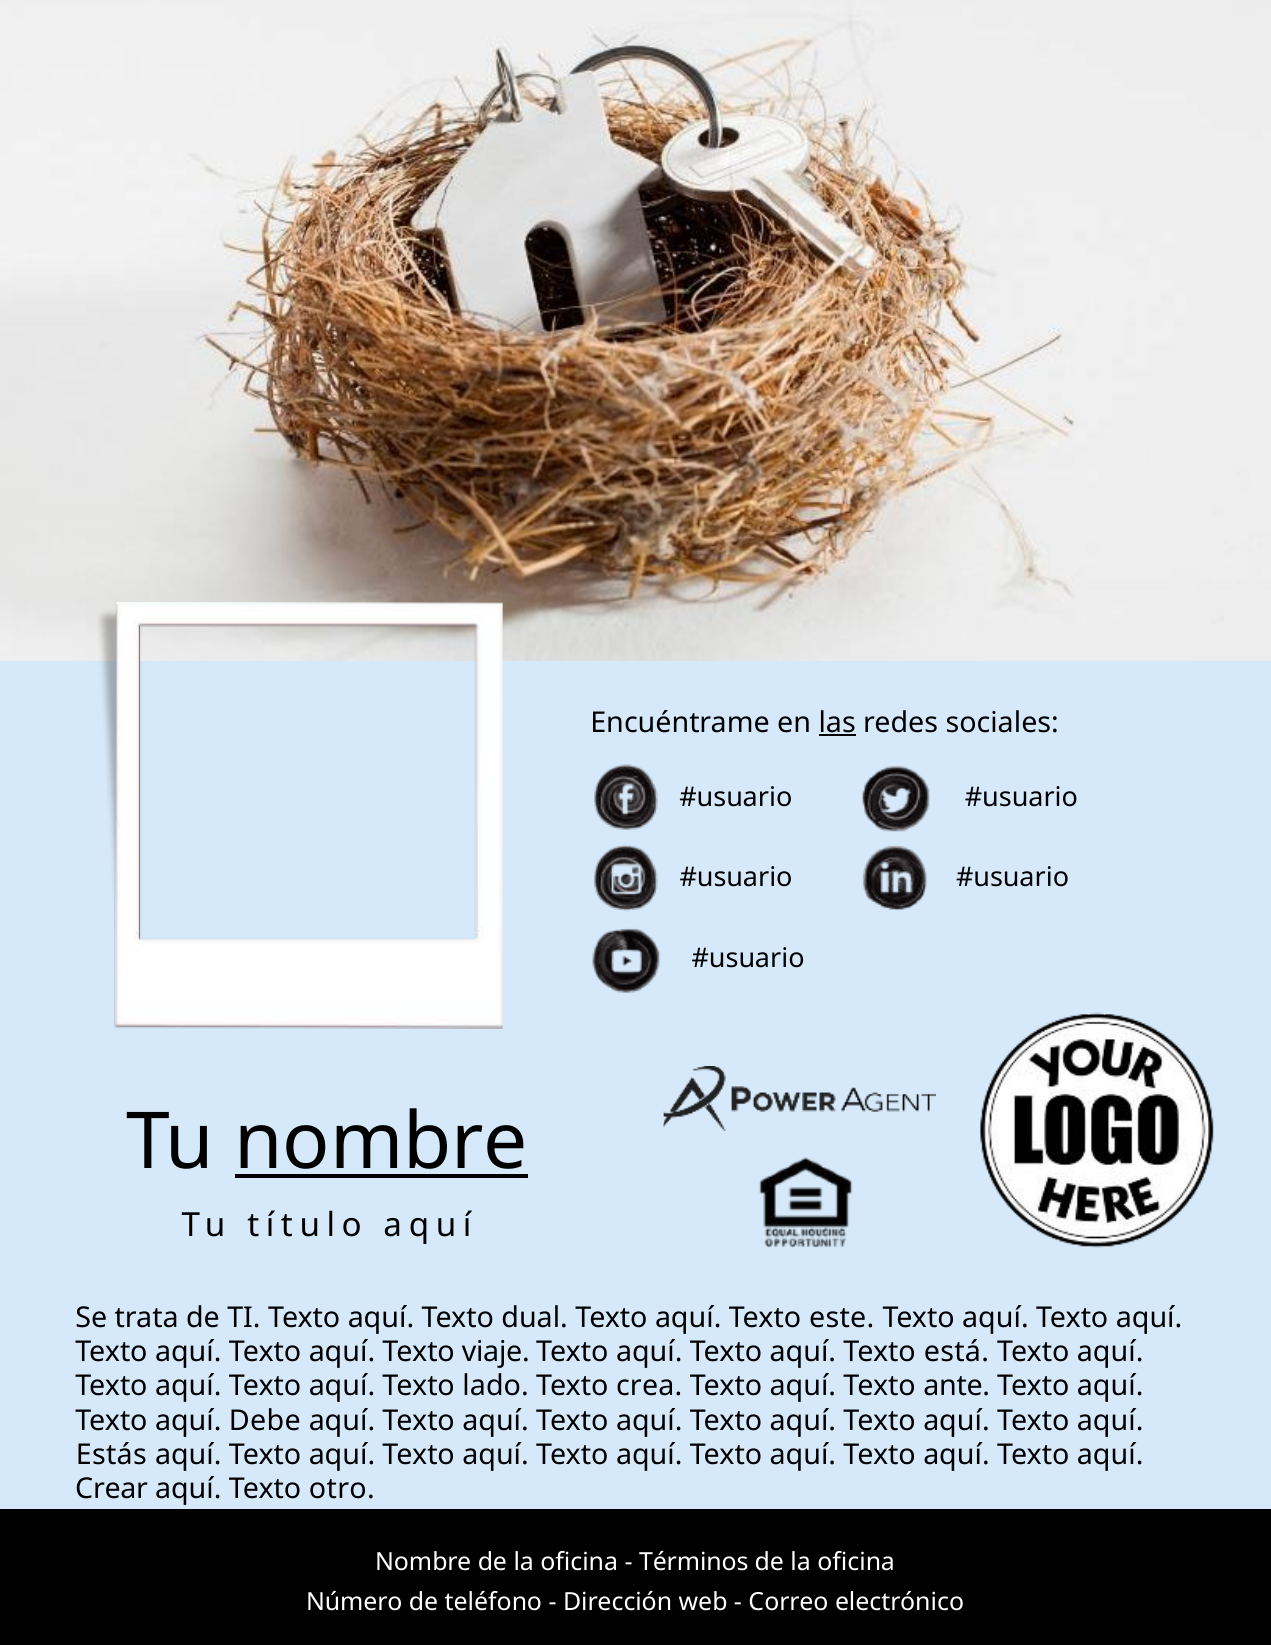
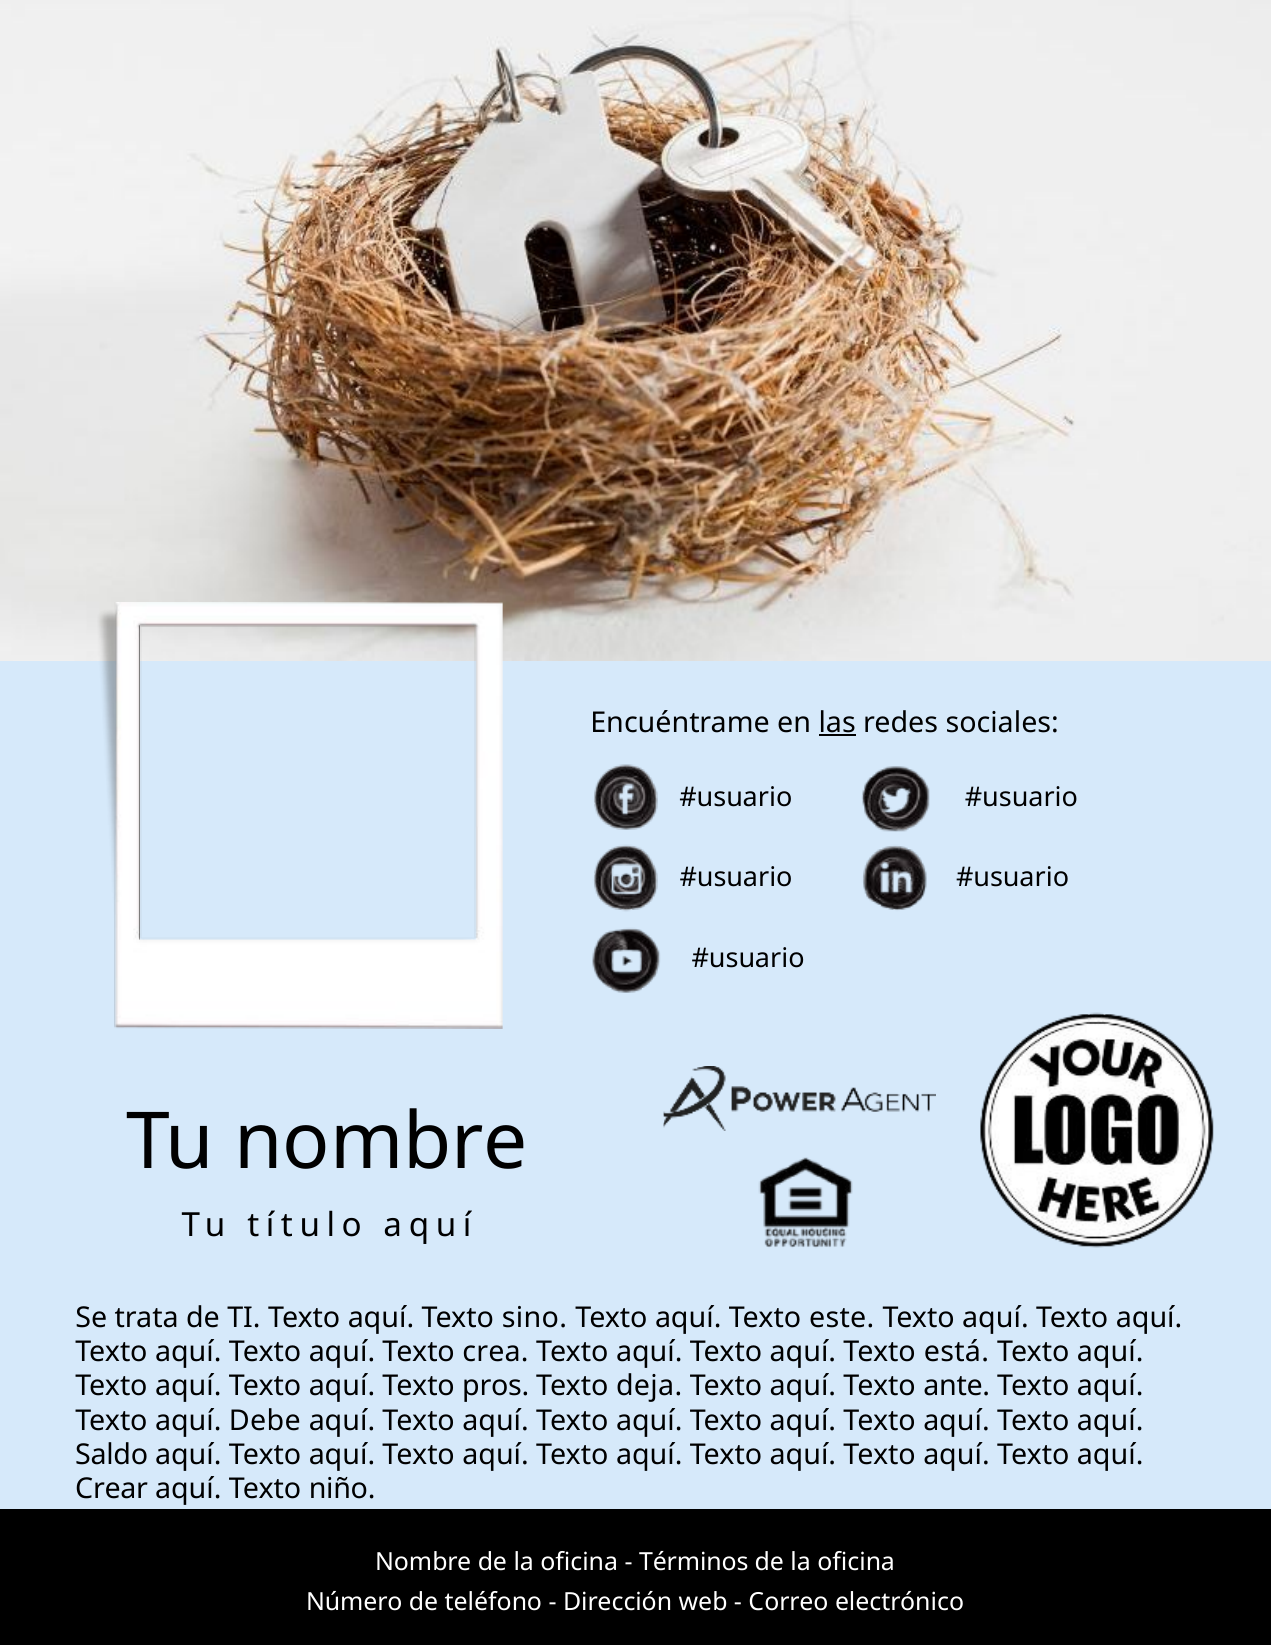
nombre at (381, 1142) underline: present -> none
dual: dual -> sino
viaje: viaje -> crea
lado: lado -> pros
crea: crea -> deja
Estás: Estás -> Saldo
otro: otro -> niño
